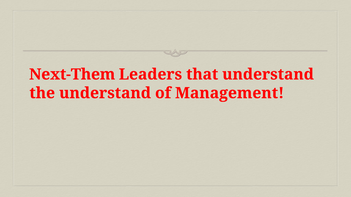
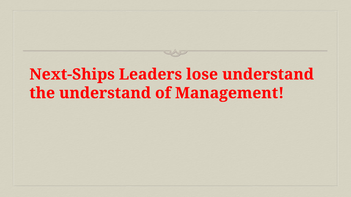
Next-Them: Next-Them -> Next-Ships
that: that -> lose
